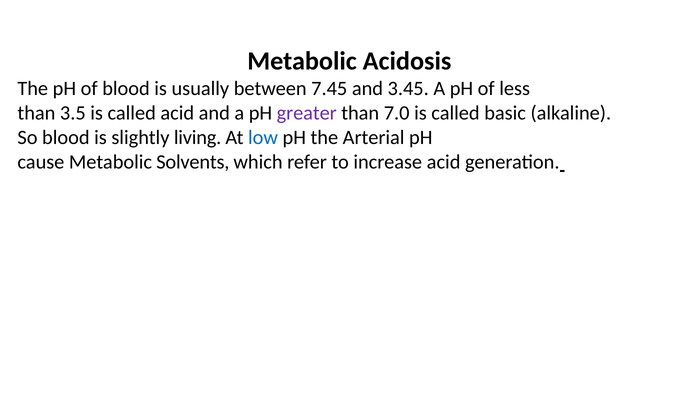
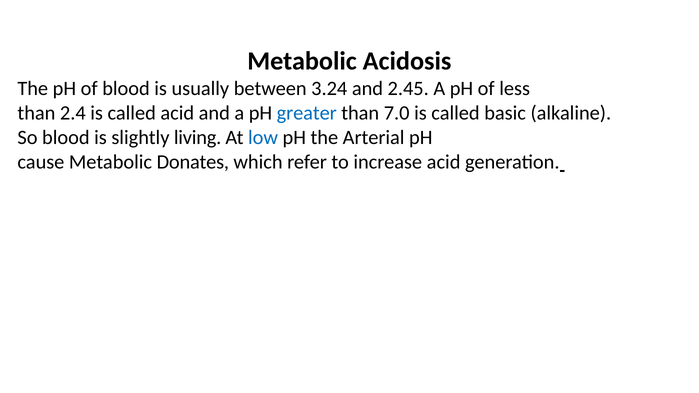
7.45: 7.45 -> 3.24
3.45: 3.45 -> 2.45
3.5: 3.5 -> 2.4
greater colour: purple -> blue
Solvents: Solvents -> Donates
